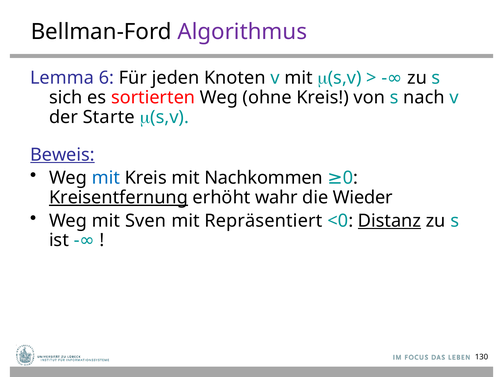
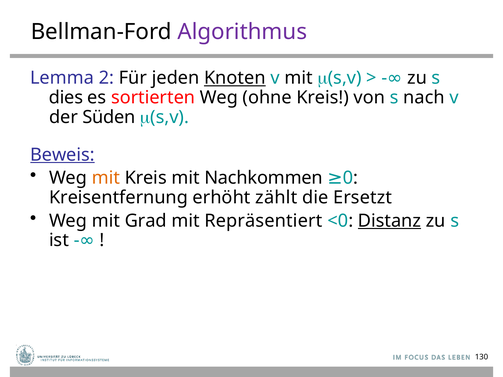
6: 6 -> 2
Knoten underline: none -> present
sich: sich -> dies
Starte: Starte -> Süden
mit at (106, 178) colour: blue -> orange
Kreisentfernung underline: present -> none
wahr: wahr -> zählt
Wieder: Wieder -> Ersetzt
Sven: Sven -> Grad
